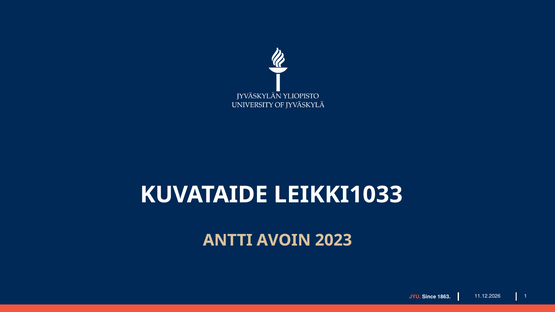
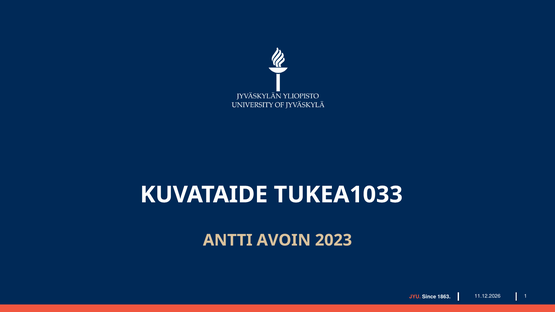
LEIKKI1033: LEIKKI1033 -> TUKEA1033
